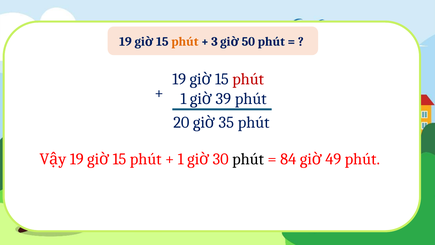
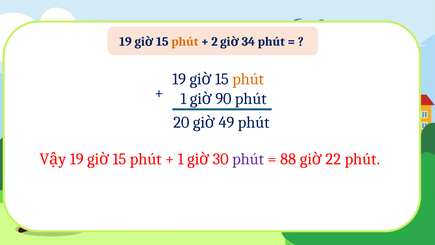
3: 3 -> 2
50: 50 -> 34
phút at (248, 79) colour: red -> orange
39: 39 -> 90
35: 35 -> 49
phút at (248, 159) colour: black -> purple
84: 84 -> 88
49: 49 -> 22
